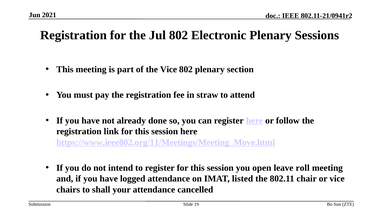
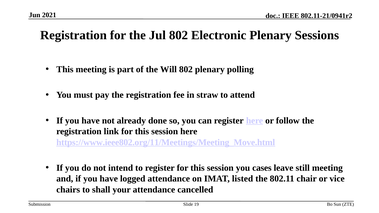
the Vice: Vice -> Will
section: section -> polling
open: open -> cases
roll: roll -> still
